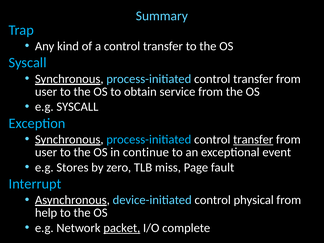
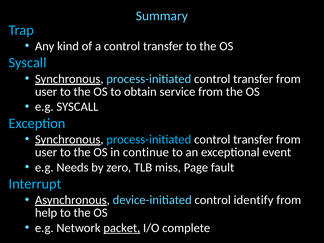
transfer at (253, 139) underline: present -> none
Stores: Stores -> Needs
physical: physical -> identify
